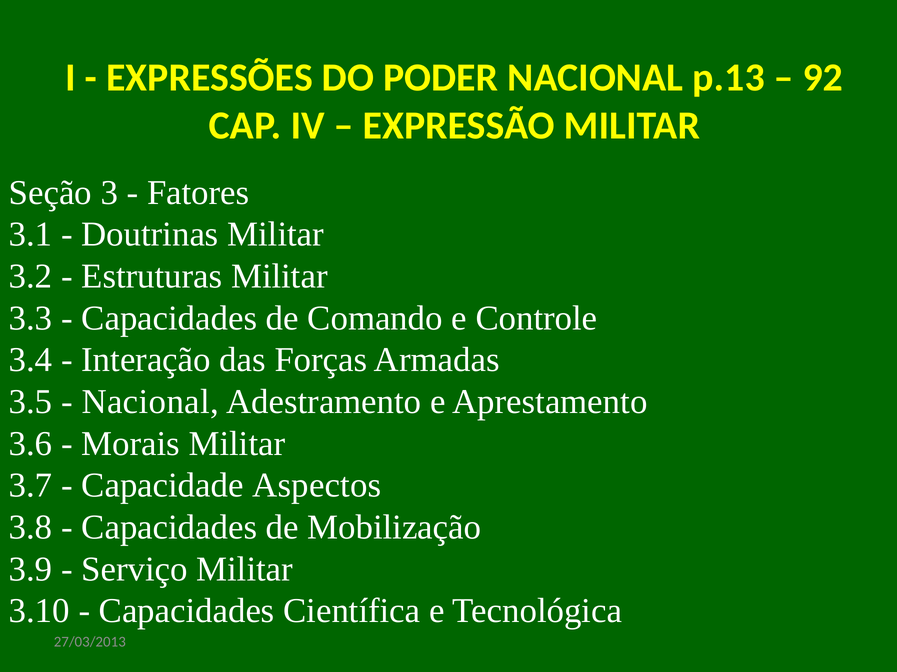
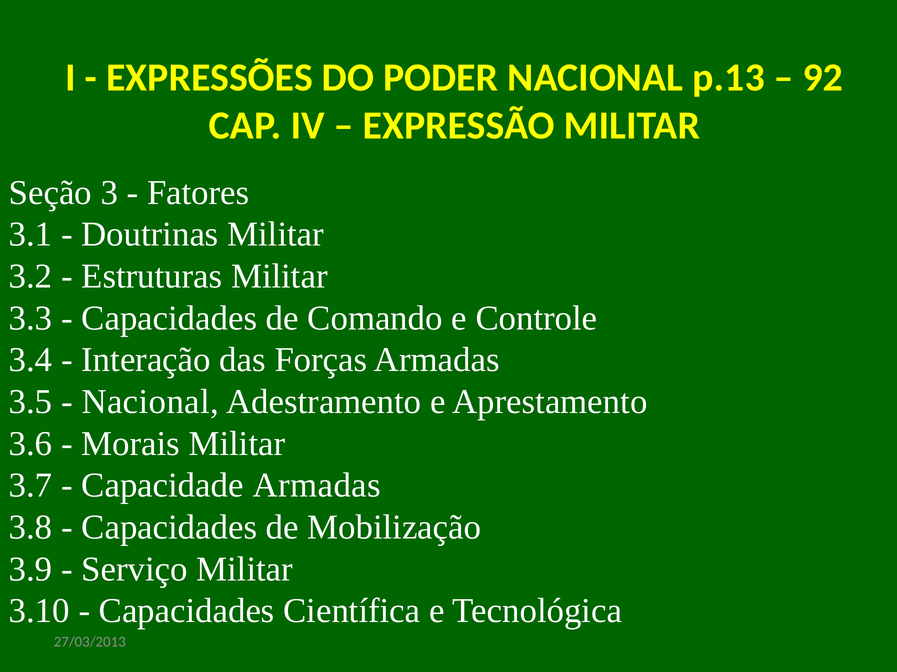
Capacidade Aspectos: Aspectos -> Armadas
